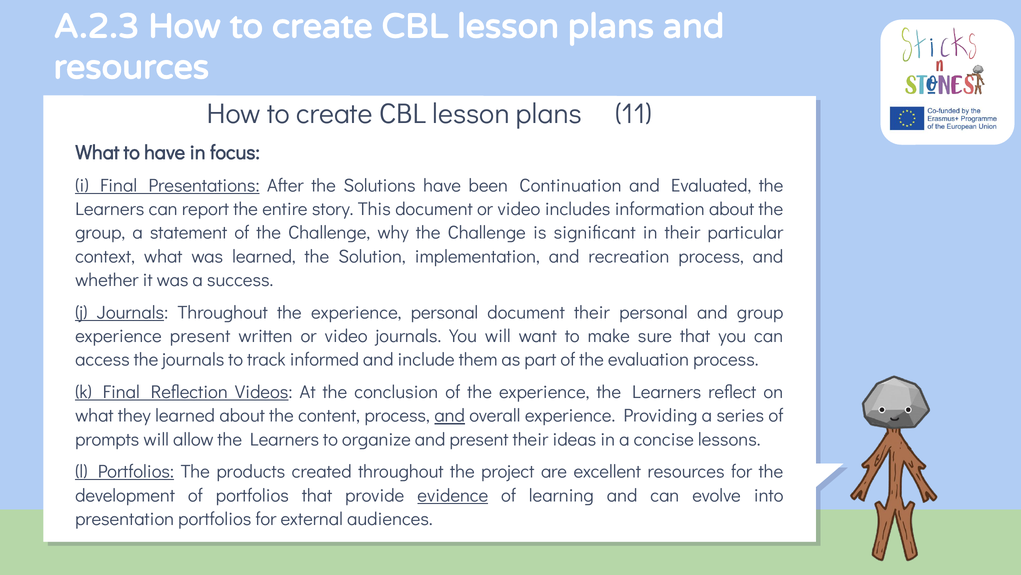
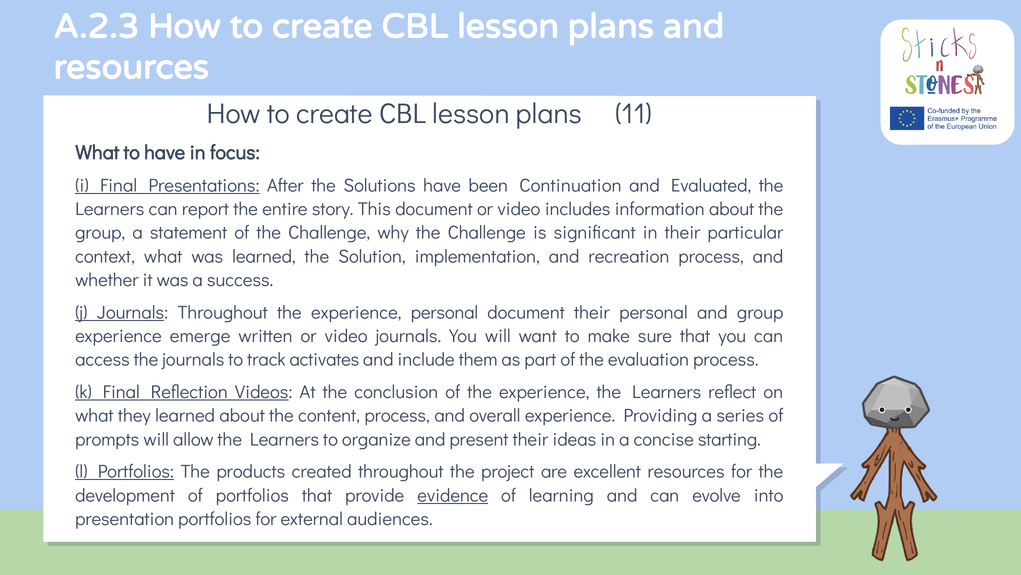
experience present: present -> emerge
informed: informed -> activates
and at (450, 415) underline: present -> none
lessons: lessons -> starting
